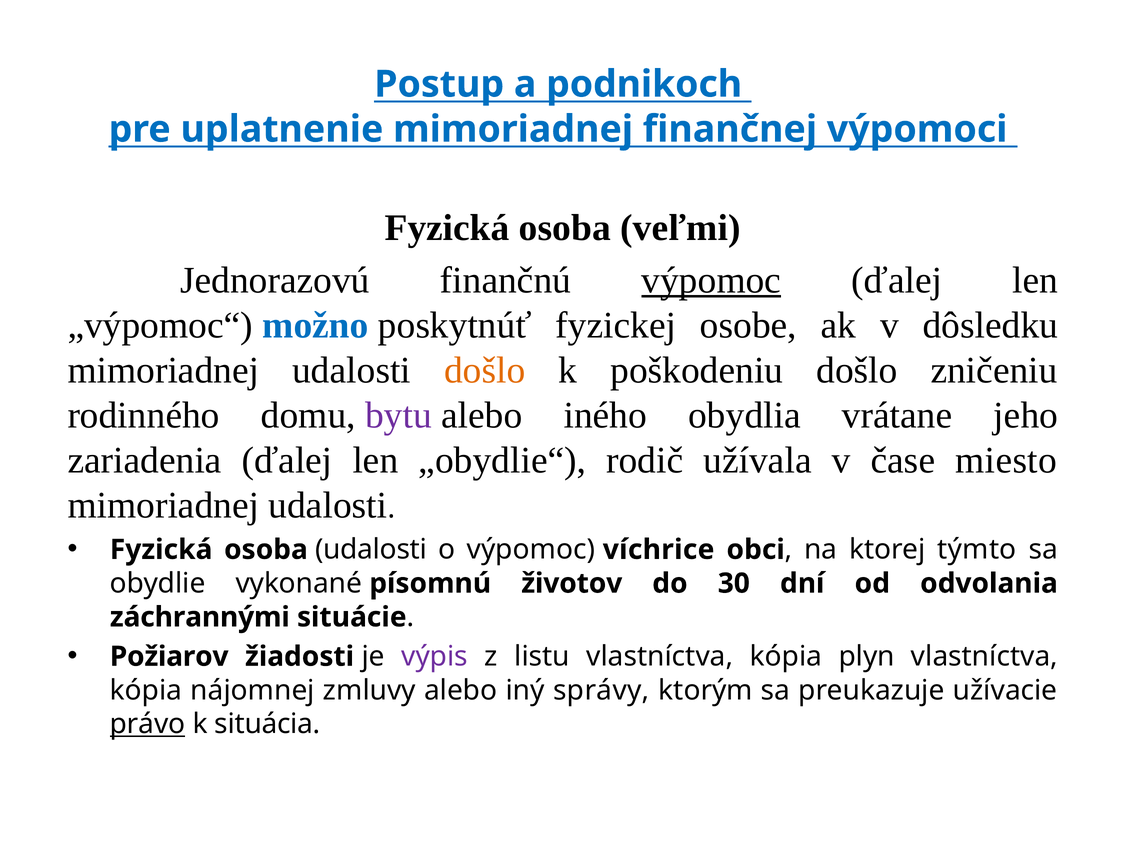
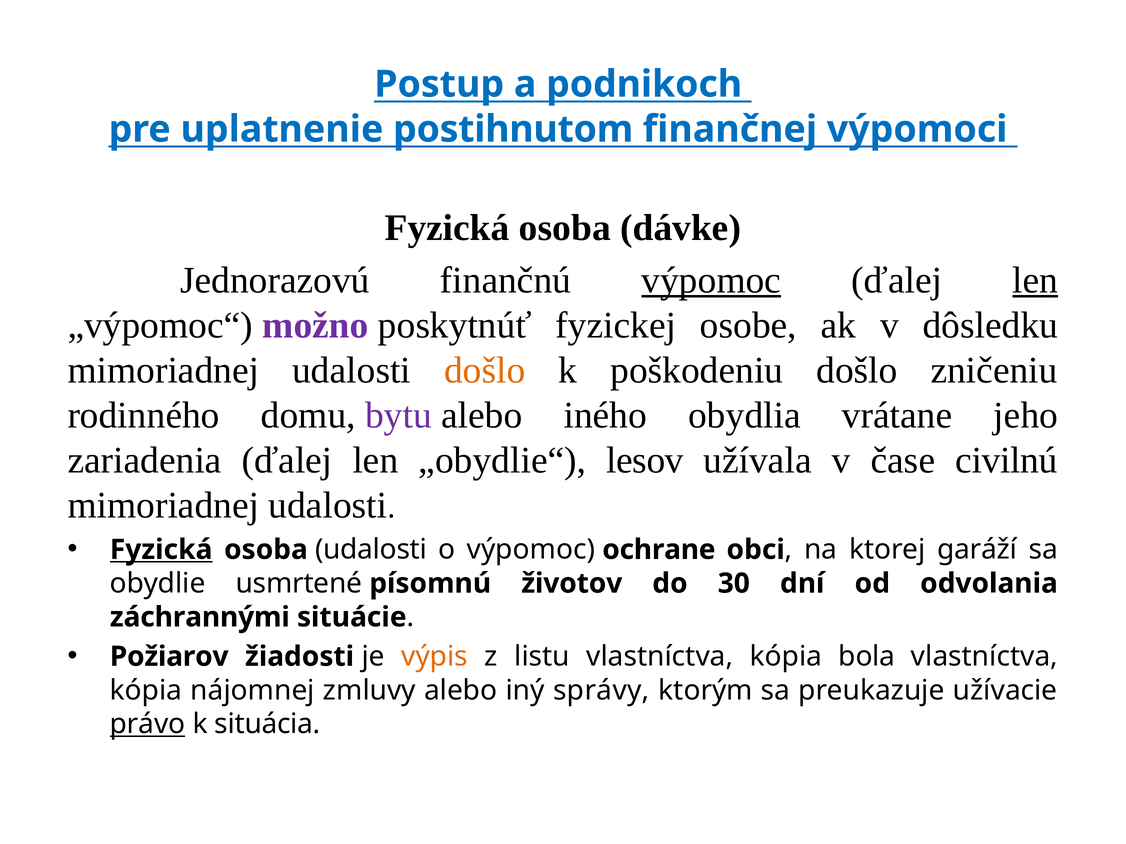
uplatnenie mimoriadnej: mimoriadnej -> postihnutom
veľmi: veľmi -> dávke
len at (1035, 280) underline: none -> present
možno colour: blue -> purple
rodič: rodič -> lesov
miesto: miesto -> civilnú
Fyzická at (161, 550) underline: none -> present
víchrice: víchrice -> ochrane
týmto: týmto -> garáží
vykonané: vykonané -> usmrtené
výpis colour: purple -> orange
plyn: plyn -> bola
